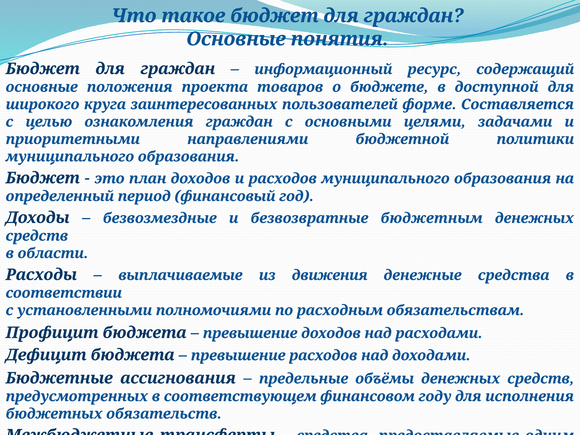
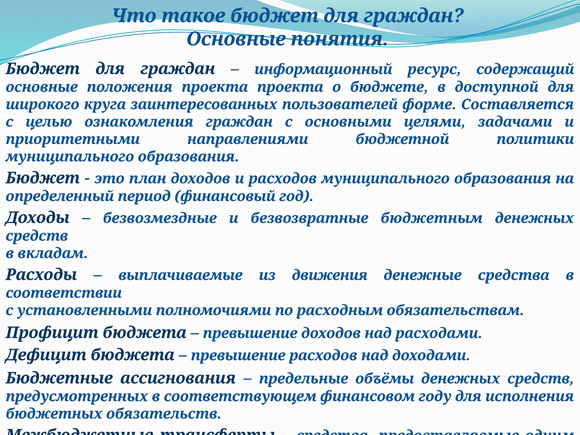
проекта товаров: товаров -> проекта
области: области -> вкладам
